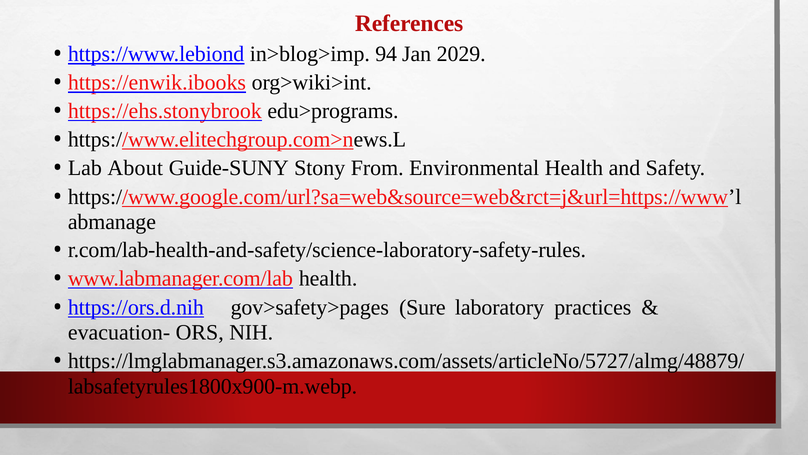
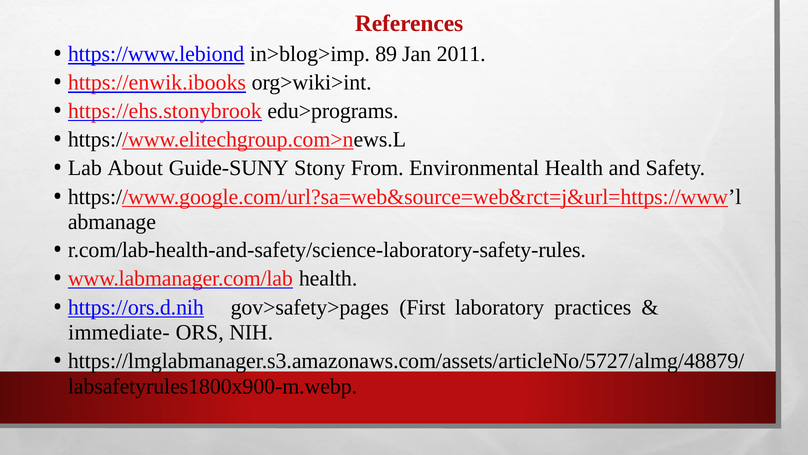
94: 94 -> 89
2029: 2029 -> 2011
Sure: Sure -> First
evacuation-: evacuation- -> immediate-
